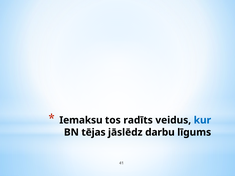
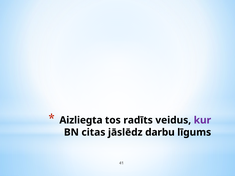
Iemaksu: Iemaksu -> Aizliegta
kur colour: blue -> purple
tējas: tējas -> citas
